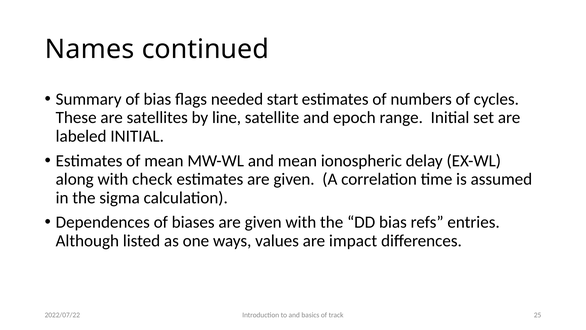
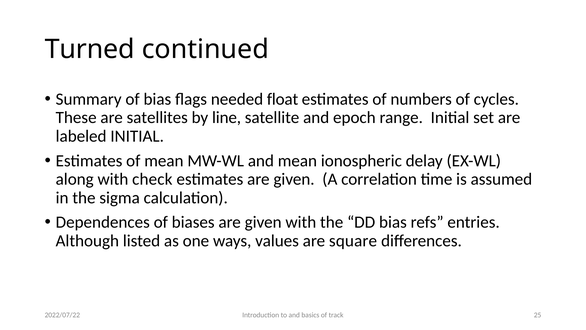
Names: Names -> Turned
start: start -> float
impact: impact -> square
